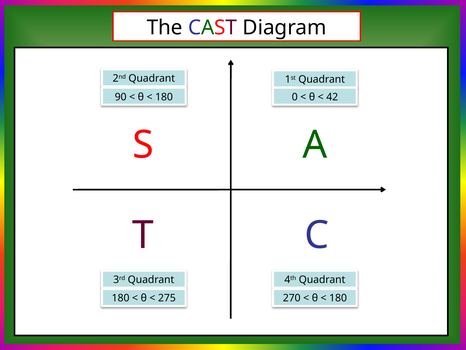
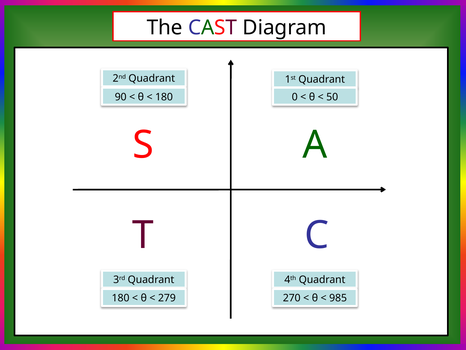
42: 42 -> 50
275: 275 -> 279
180 at (338, 298): 180 -> 985
